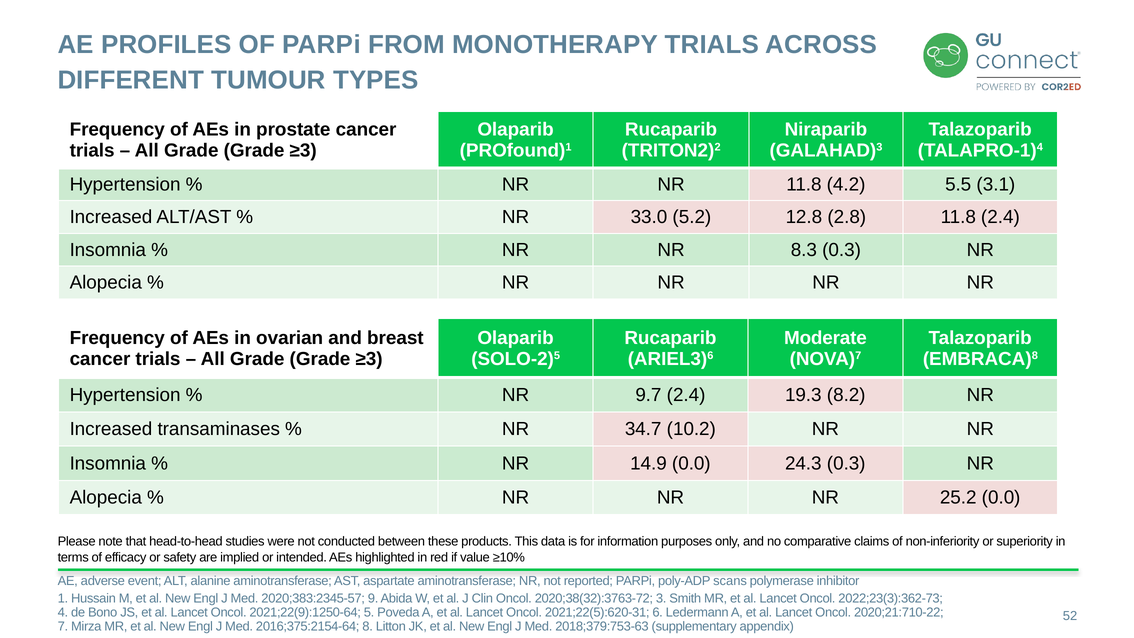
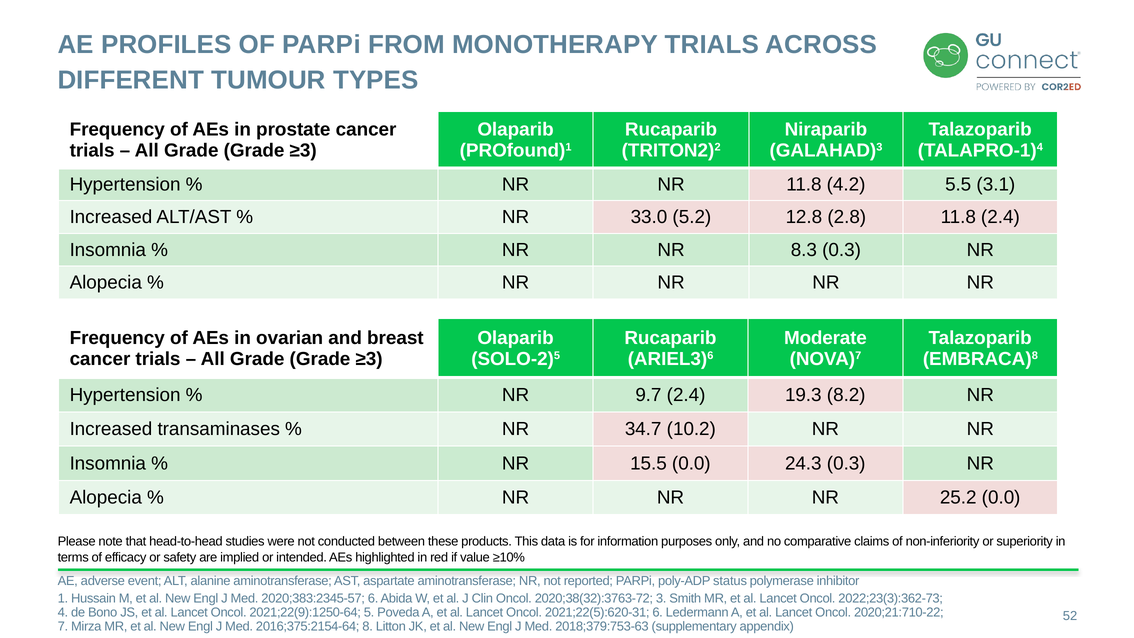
14.9: 14.9 -> 15.5
scans: scans -> status
2020;383:2345-57 9: 9 -> 6
